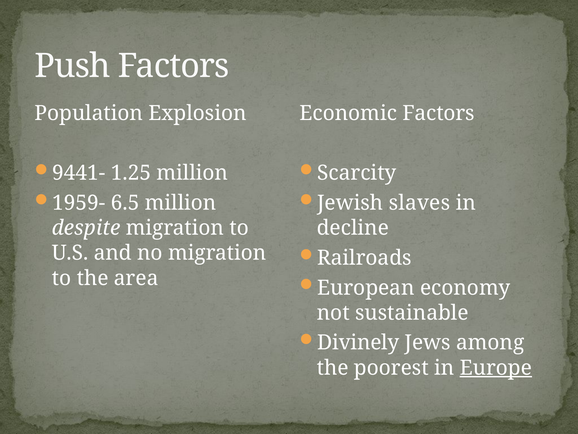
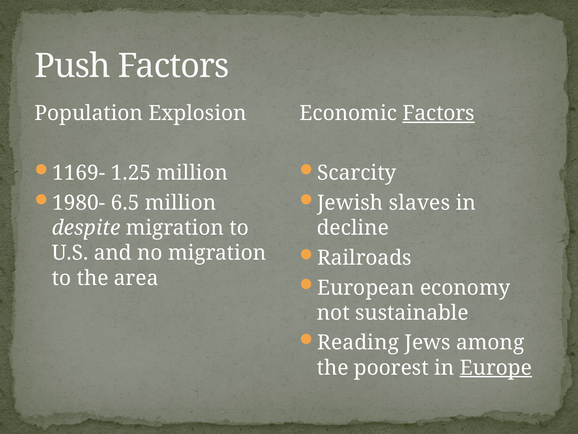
Factors at (439, 113) underline: none -> present
9441-: 9441- -> 1169-
1959-: 1959- -> 1980-
Divinely: Divinely -> Reading
